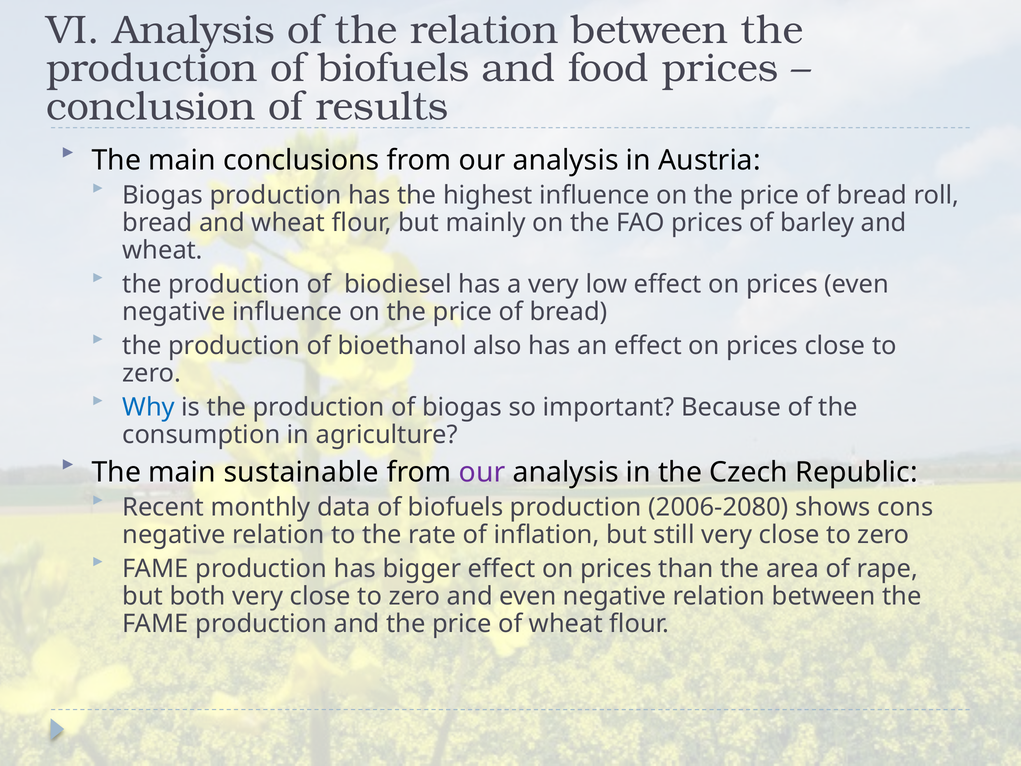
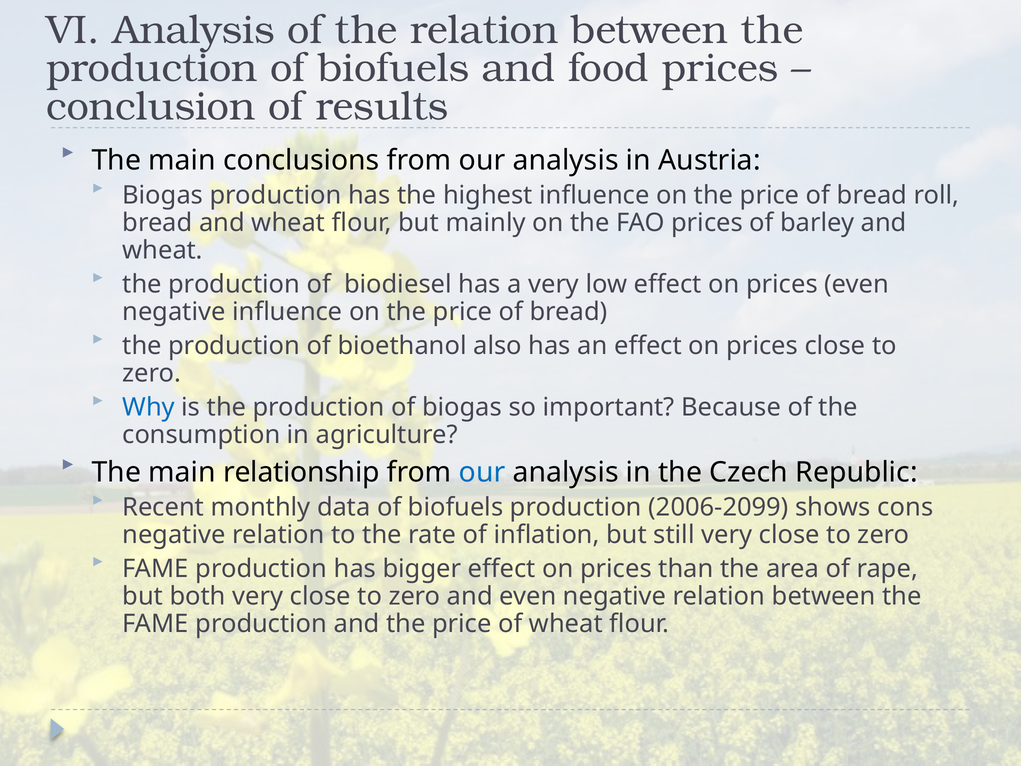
sustainable: sustainable -> relationship
our at (482, 472) colour: purple -> blue
2006-2080: 2006-2080 -> 2006-2099
